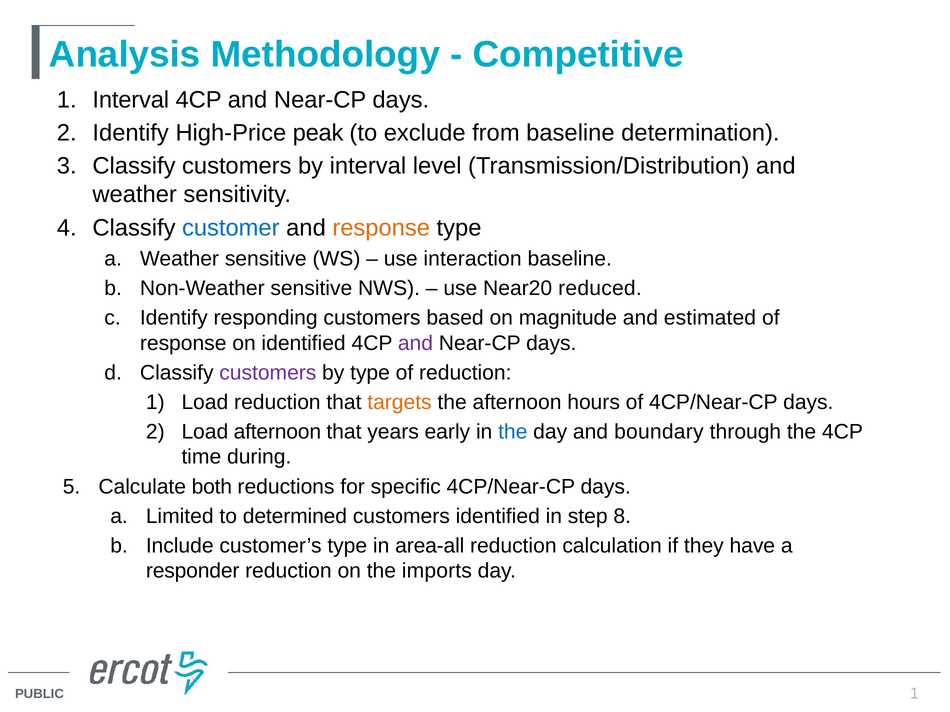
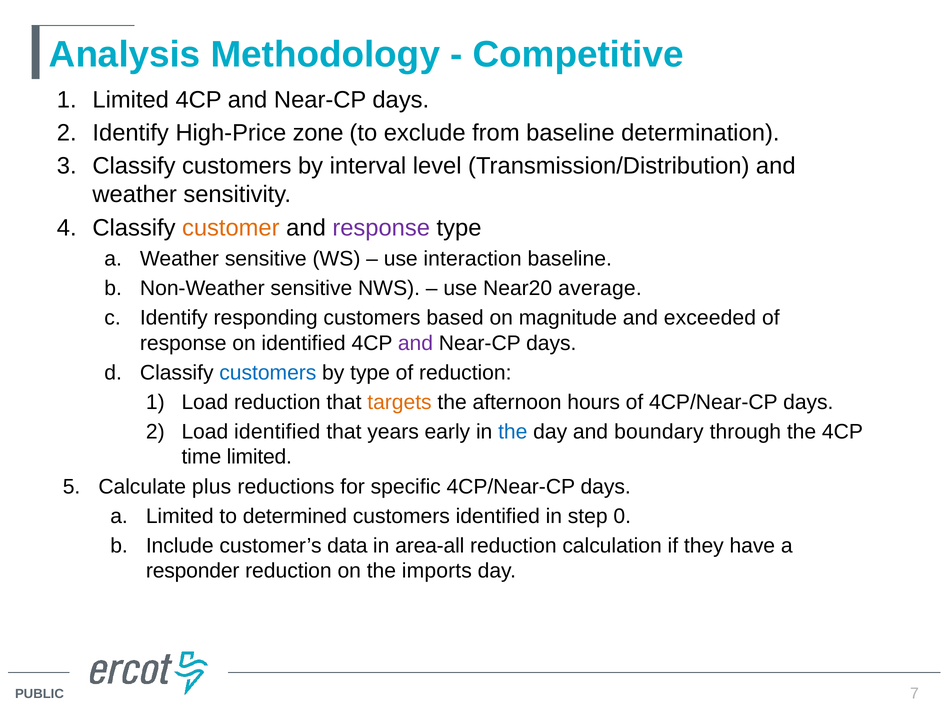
Interval at (131, 100): Interval -> Limited
peak: peak -> zone
customer colour: blue -> orange
response at (381, 228) colour: orange -> purple
reduced: reduced -> average
estimated: estimated -> exceeded
customers at (268, 373) colour: purple -> blue
Load afternoon: afternoon -> identified
time during: during -> limited
both: both -> plus
8: 8 -> 0
customer’s type: type -> data
1 at (914, 694): 1 -> 7
